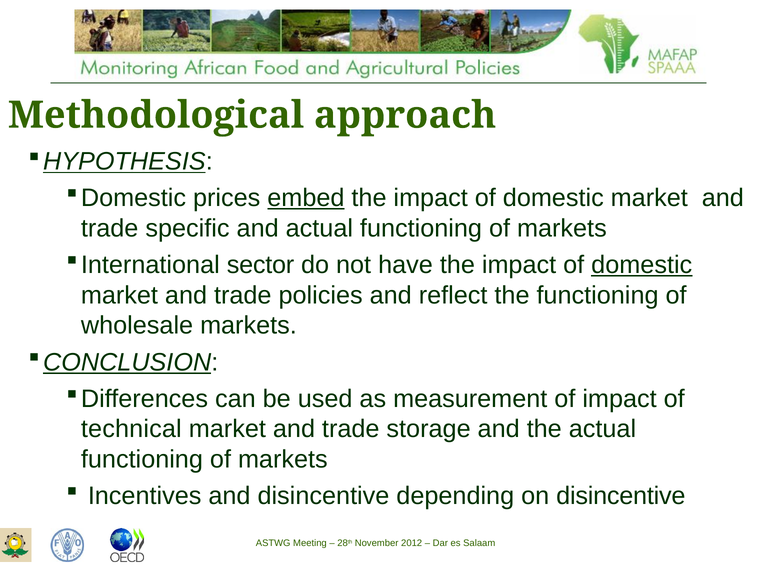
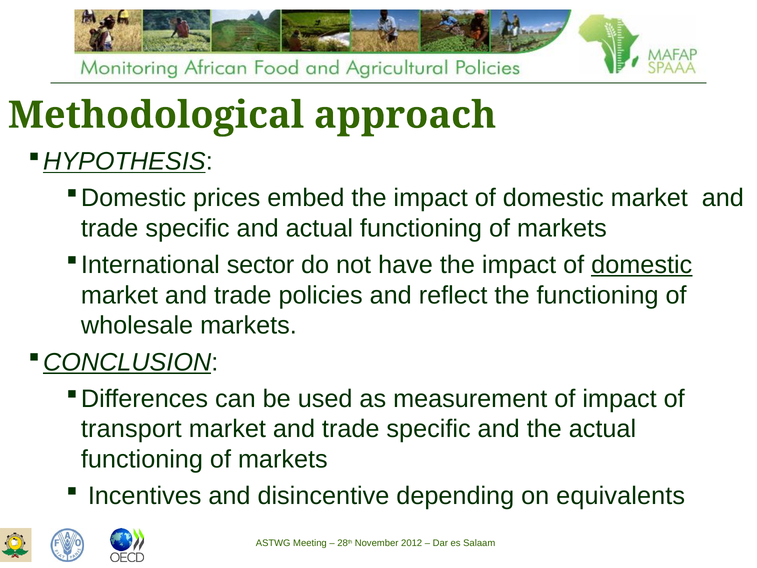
embed underline: present -> none
technical: technical -> transport
storage at (429, 429): storage -> specific
on disincentive: disincentive -> equivalents
